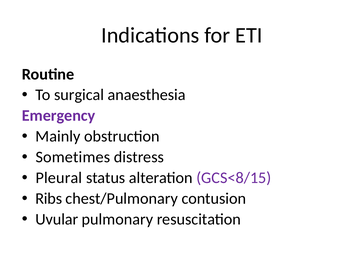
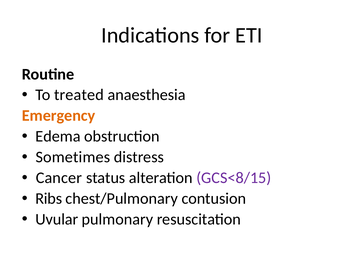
surgical: surgical -> treated
Emergency colour: purple -> orange
Mainly: Mainly -> Edema
Pleural: Pleural -> Cancer
